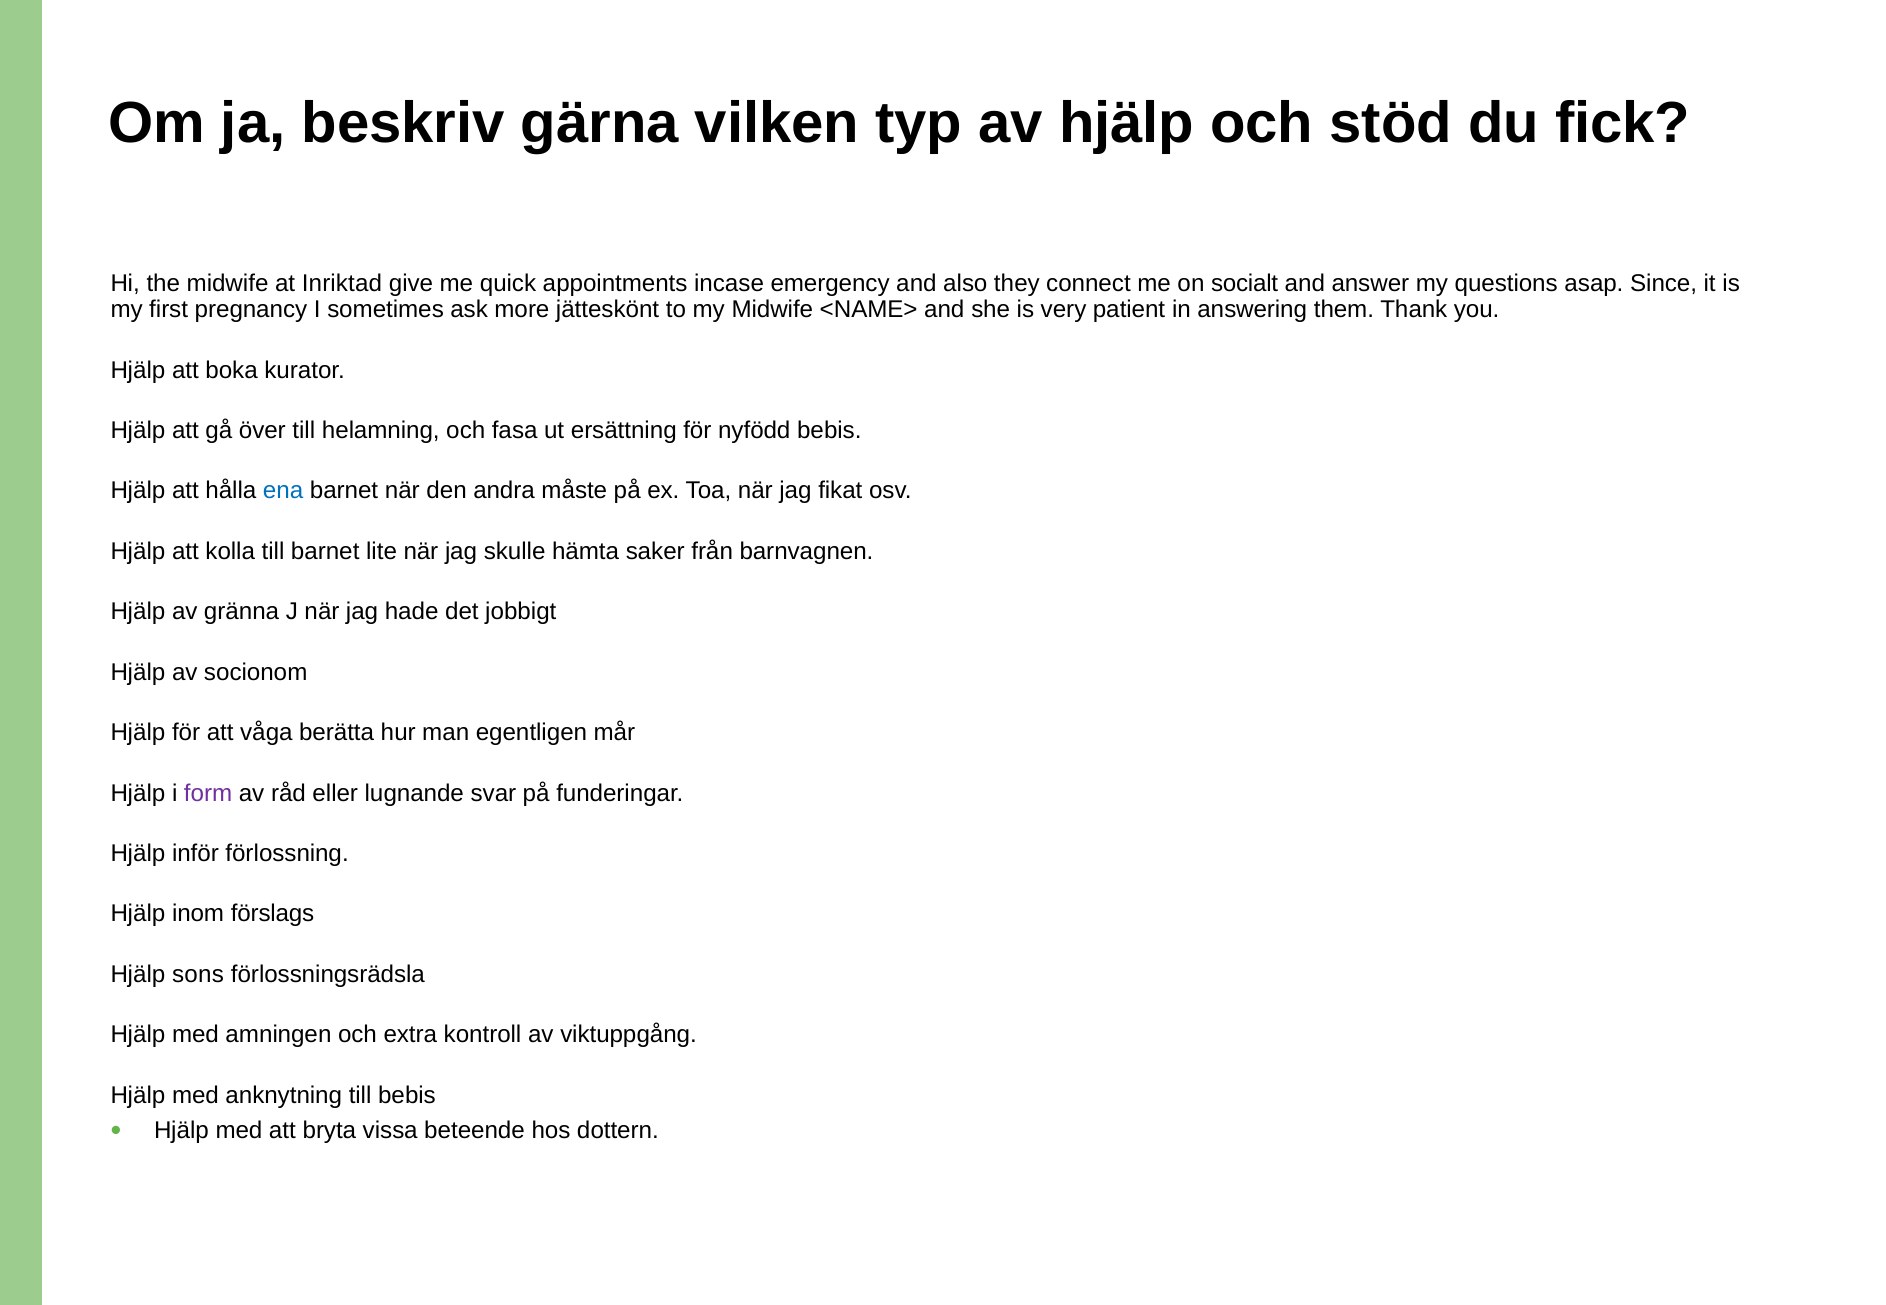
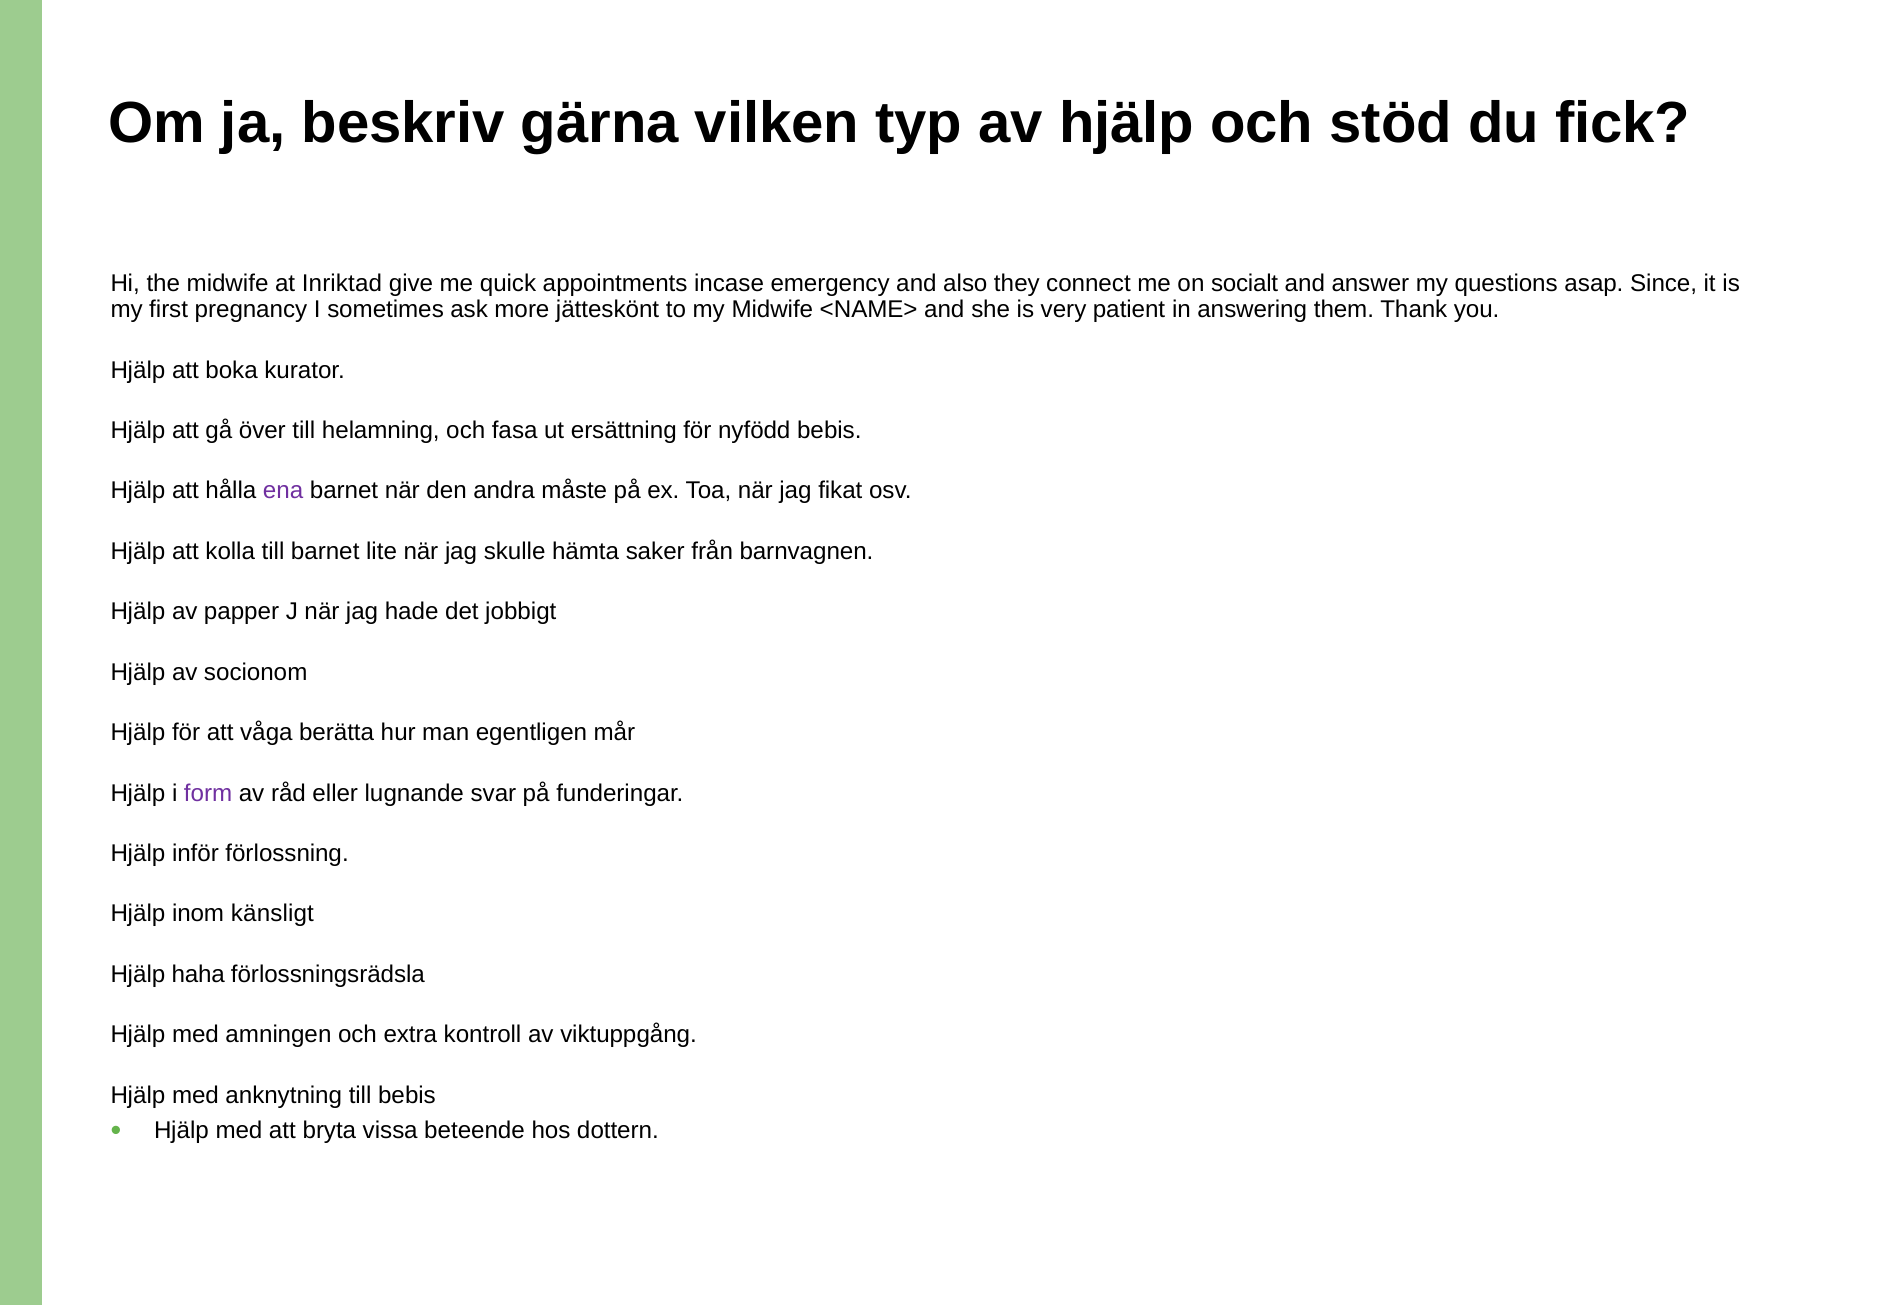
ena colour: blue -> purple
gränna: gränna -> papper
förslags: förslags -> känsligt
sons: sons -> haha
